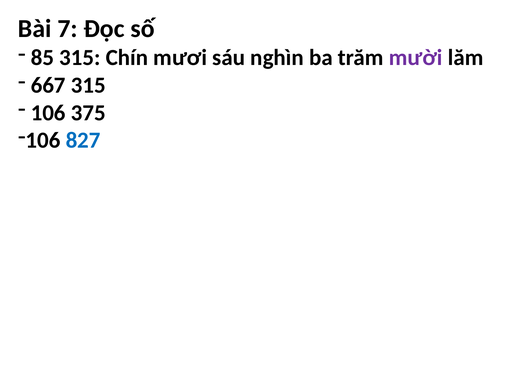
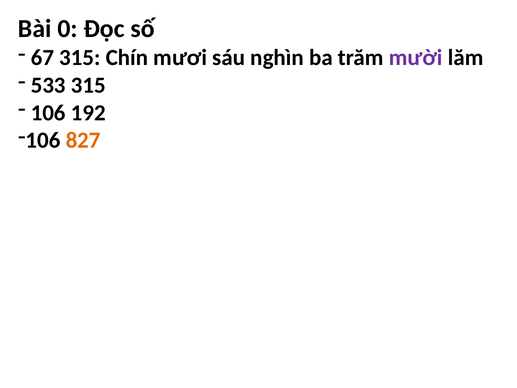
7: 7 -> 0
85: 85 -> 67
667: 667 -> 533
375: 375 -> 192
827 colour: blue -> orange
